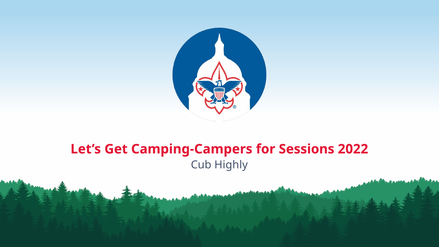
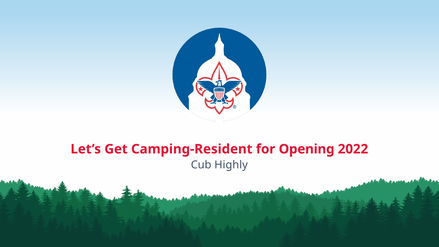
Camping-Campers: Camping-Campers -> Camping-Resident
Sessions: Sessions -> Opening
